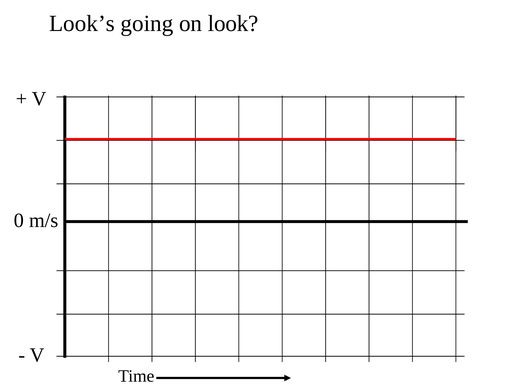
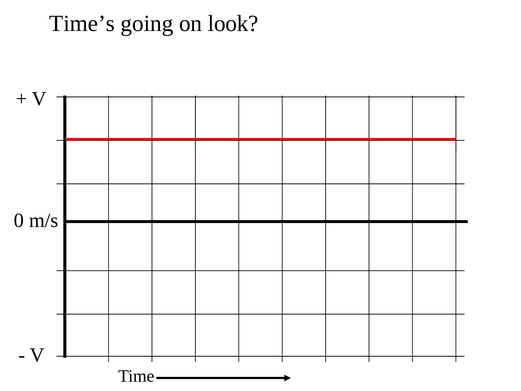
Look’s: Look’s -> Time’s
